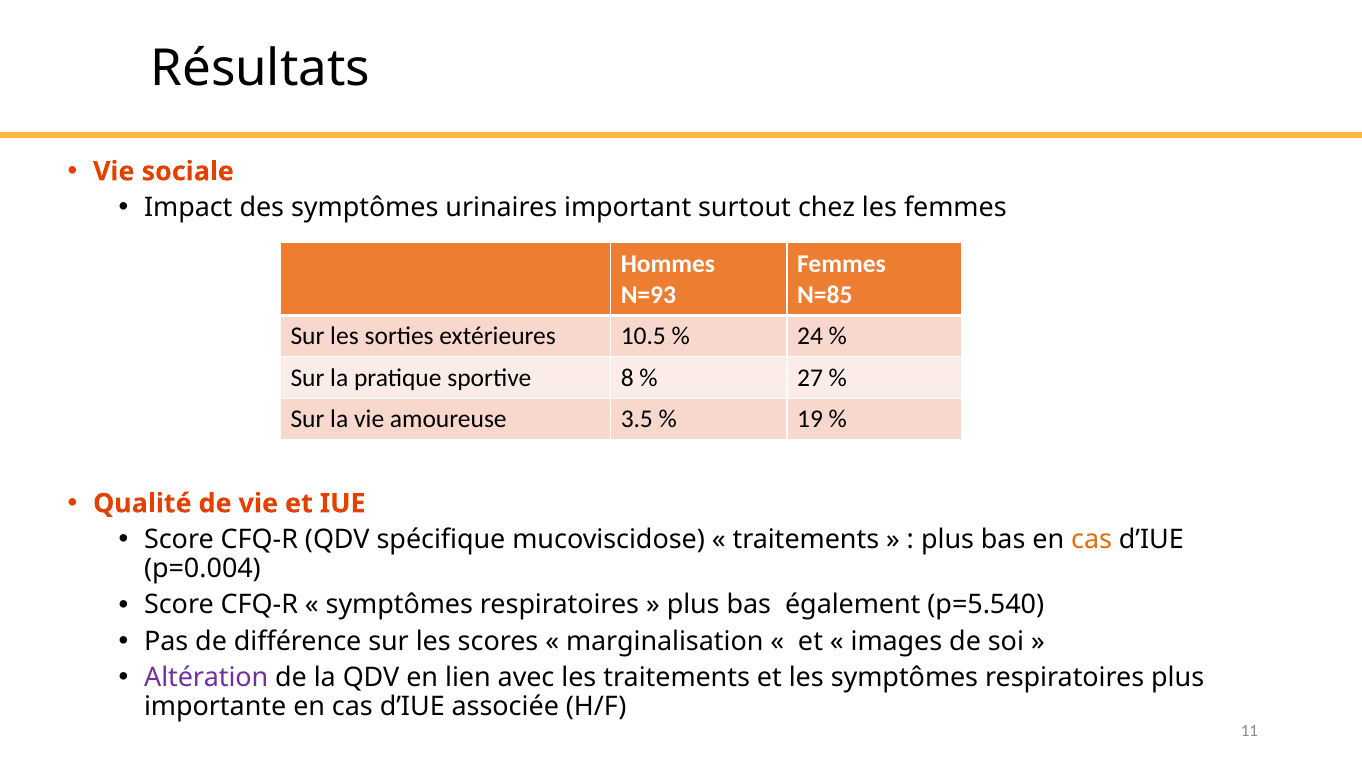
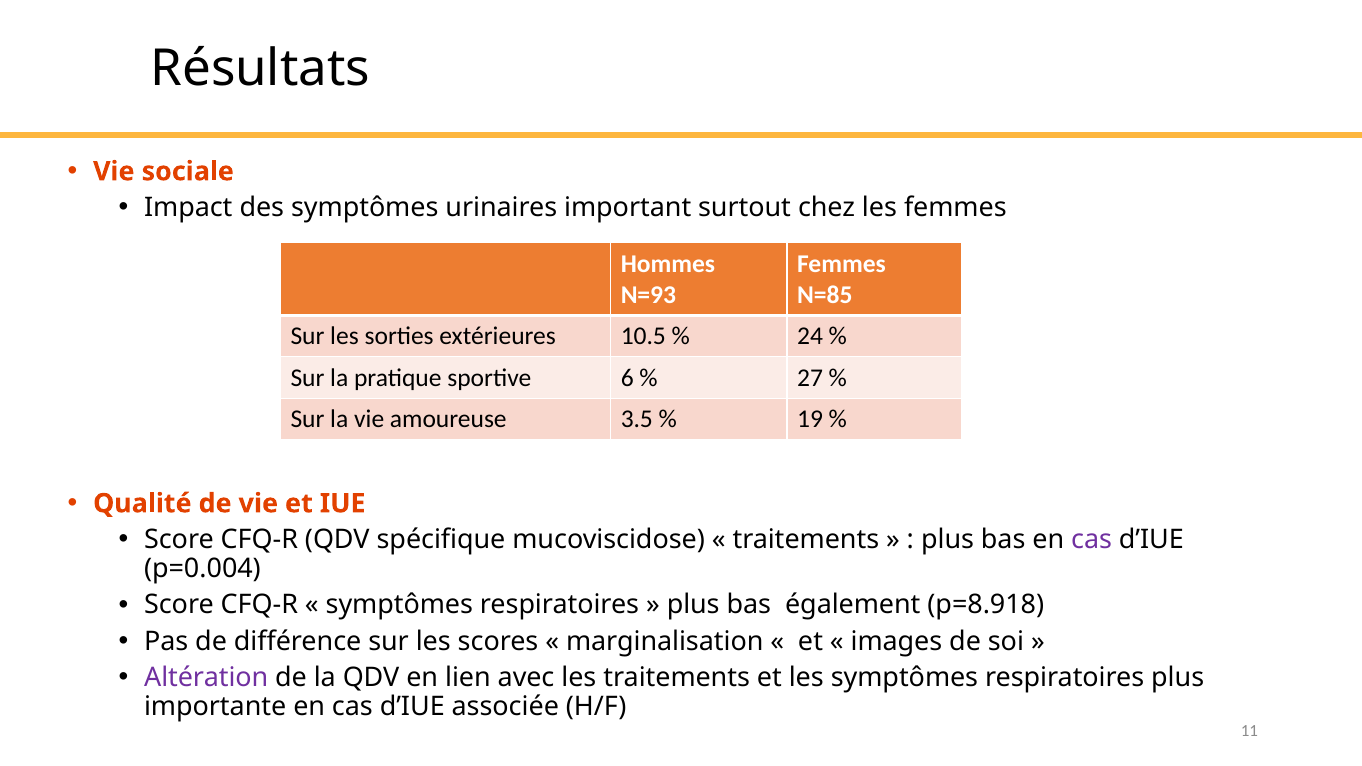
8: 8 -> 6
cas at (1092, 540) colour: orange -> purple
p=5.540: p=5.540 -> p=8.918
